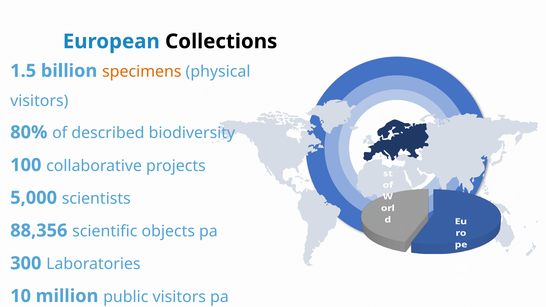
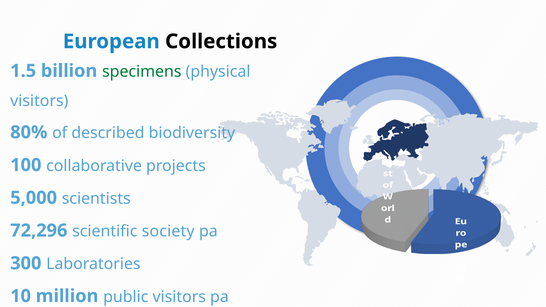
specimens colour: orange -> green
88,356: 88,356 -> 72,296
objects: objects -> society
